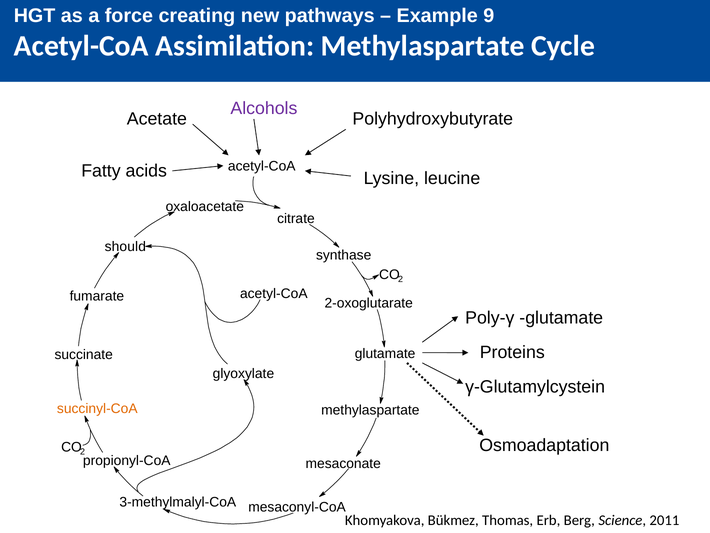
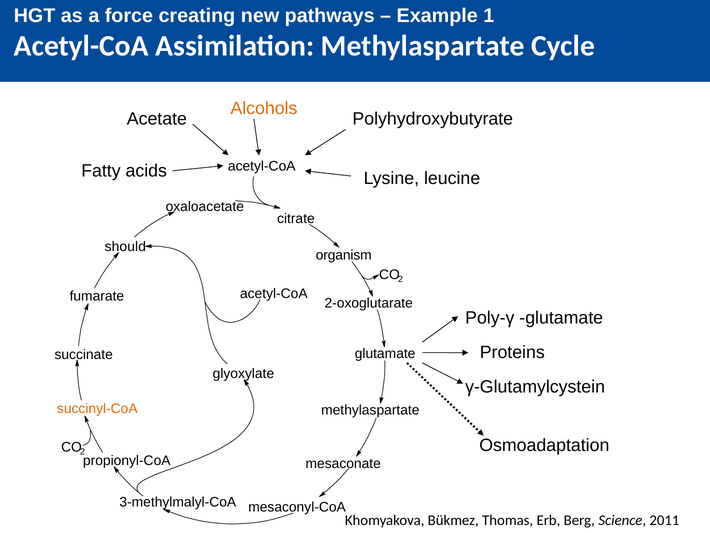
9: 9 -> 1
Alcohols colour: purple -> orange
synthase: synthase -> organism
